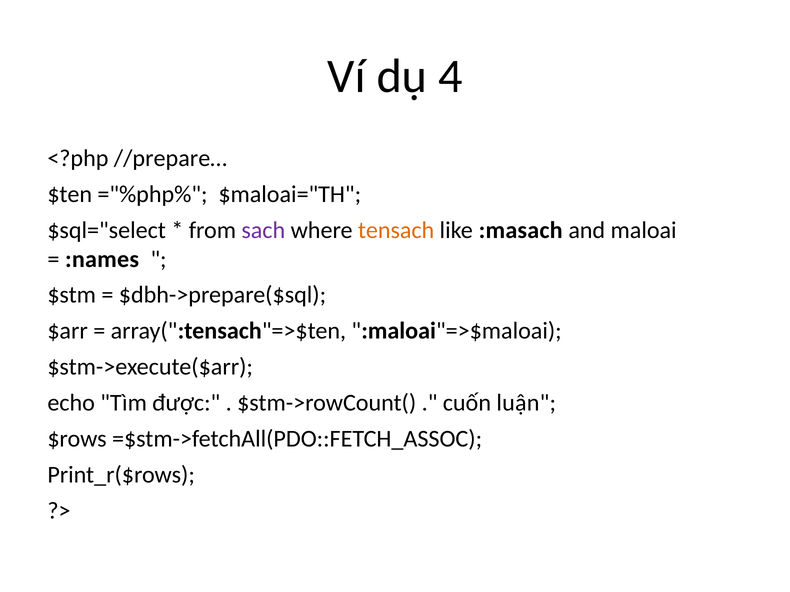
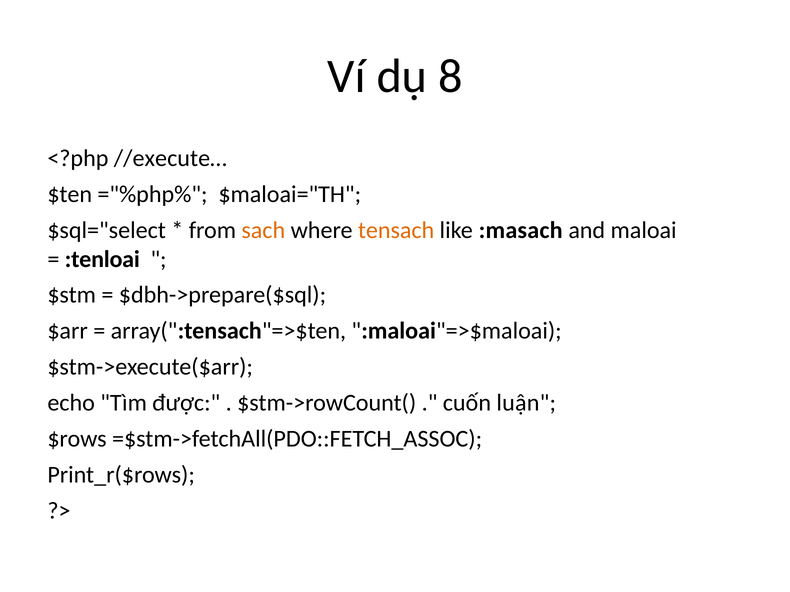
4: 4 -> 8
//prepare…: //prepare… -> //execute…
sach colour: purple -> orange
:names: :names -> :tenloai
